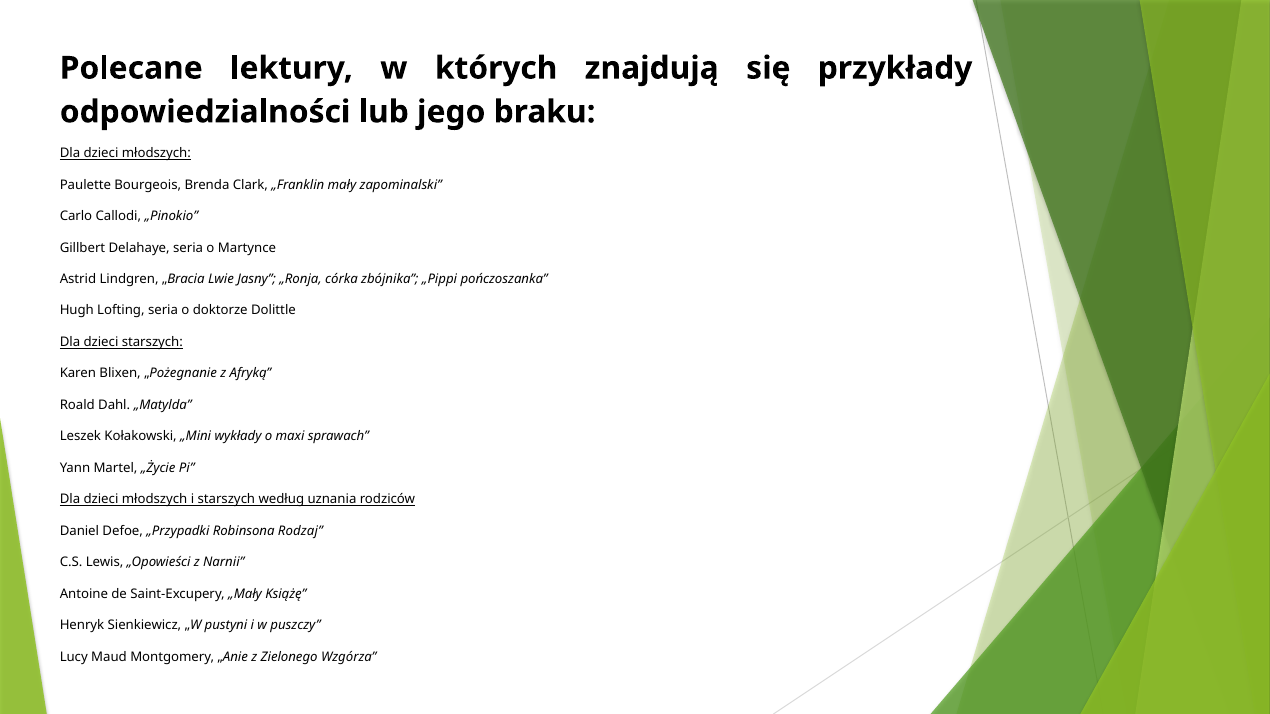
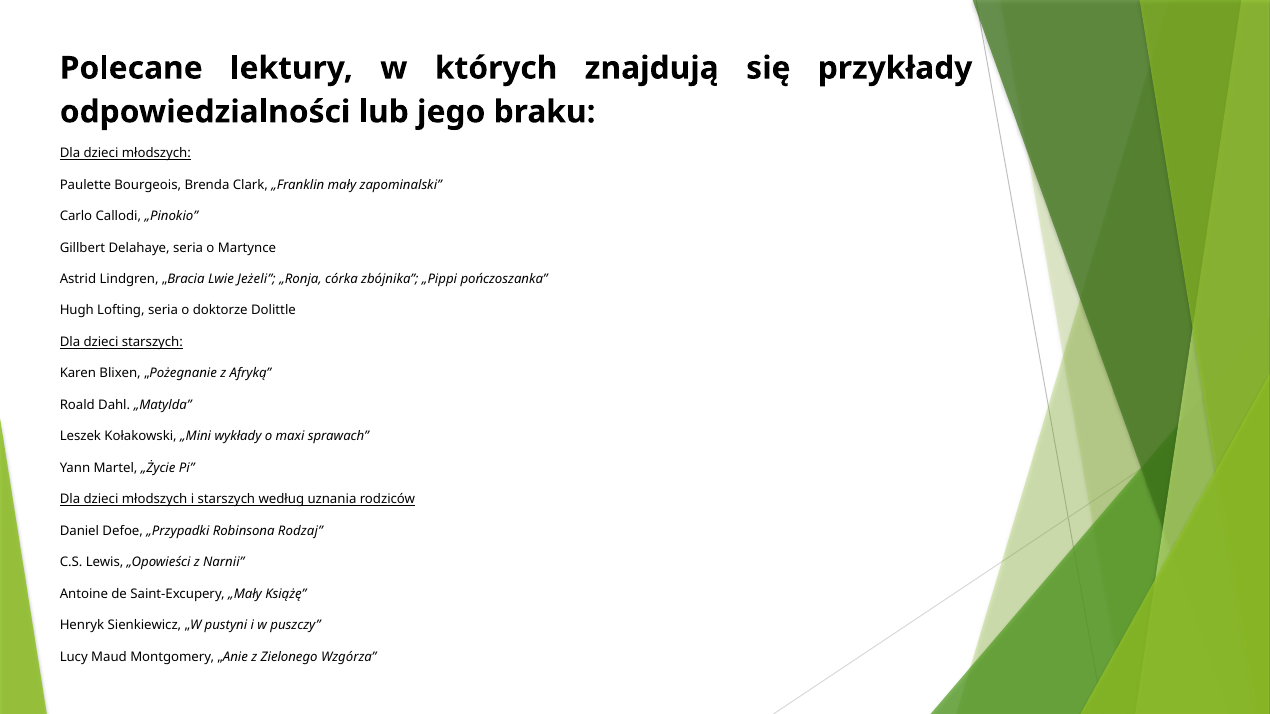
Jasny: Jasny -> Jeżeli
